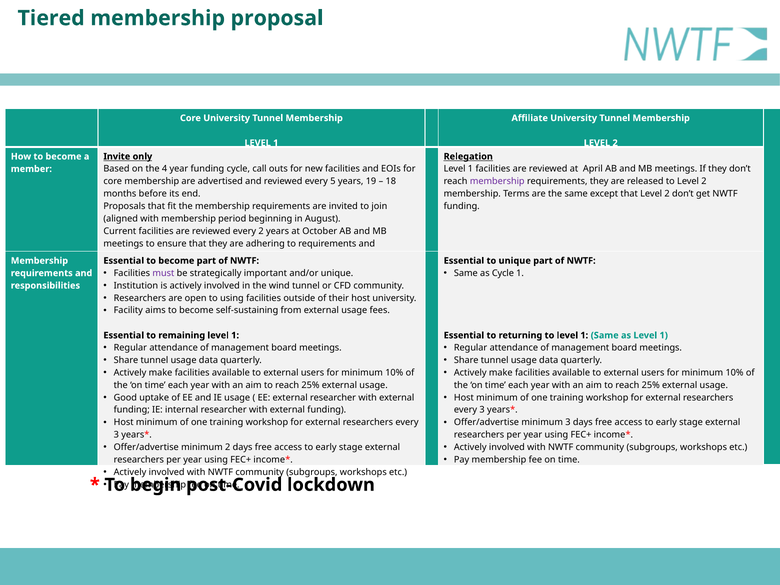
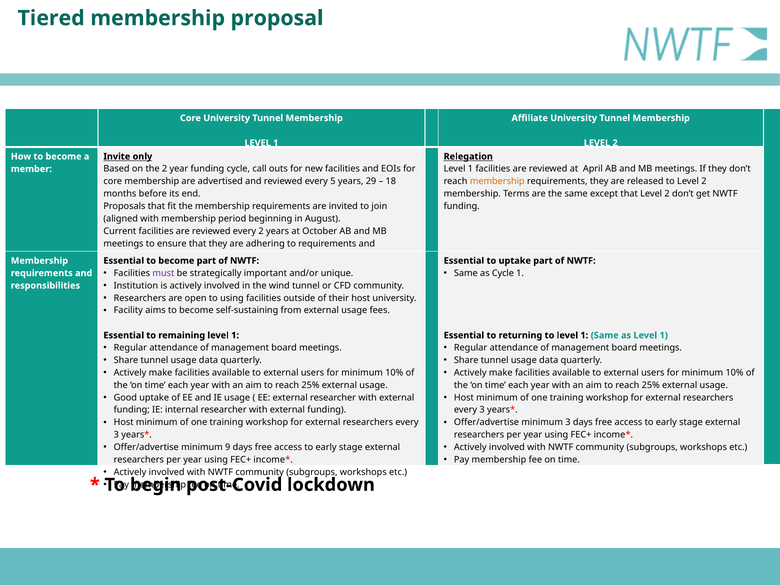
the 4: 4 -> 2
19: 19 -> 29
membership at (497, 181) colour: purple -> orange
to unique: unique -> uptake
minimum 2: 2 -> 9
